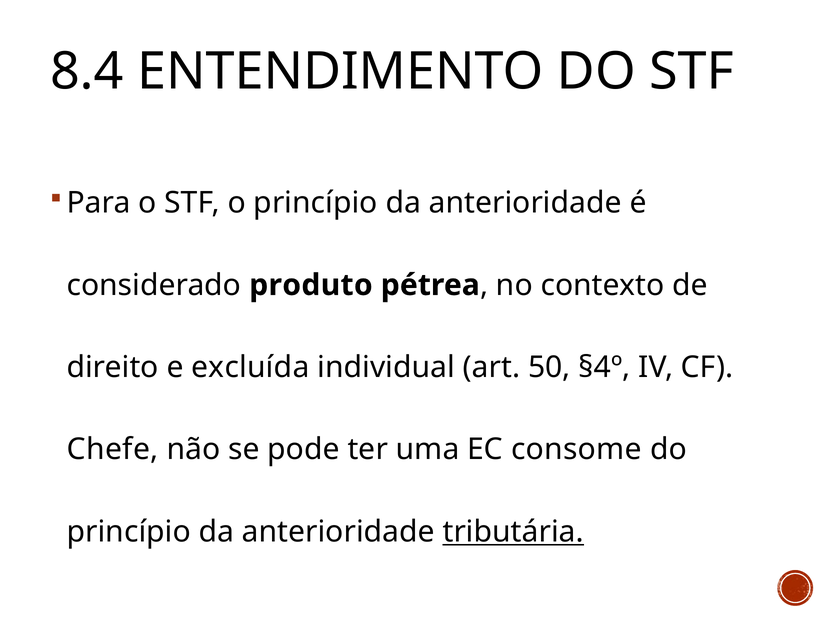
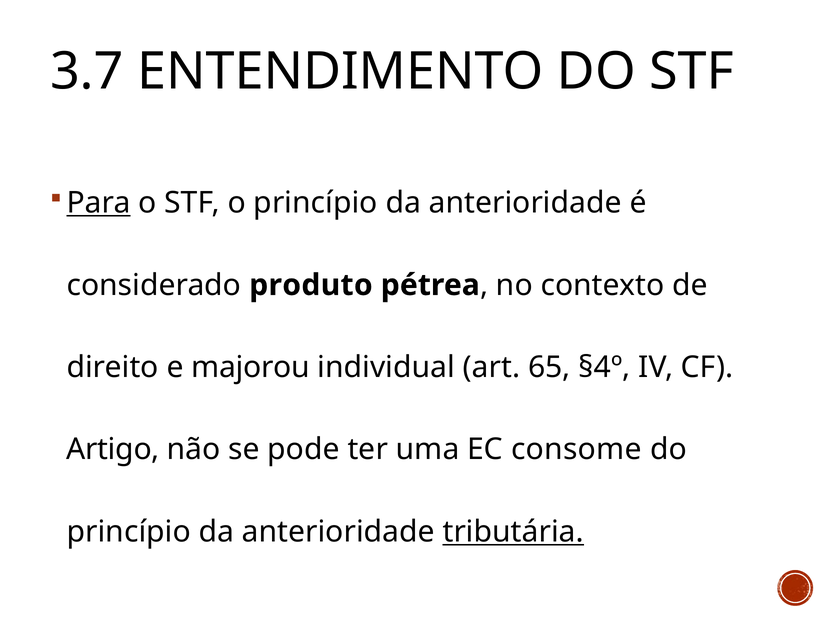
8.4: 8.4 -> 3.7
Para underline: none -> present
excluída: excluída -> majorou
50: 50 -> 65
Chefe: Chefe -> Artigo
